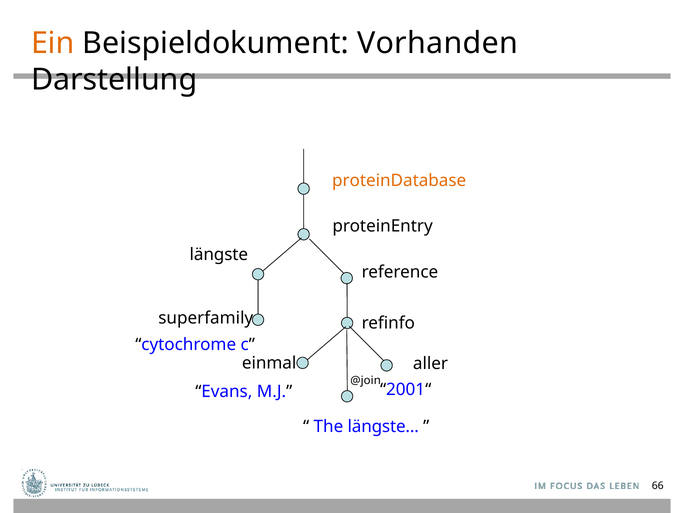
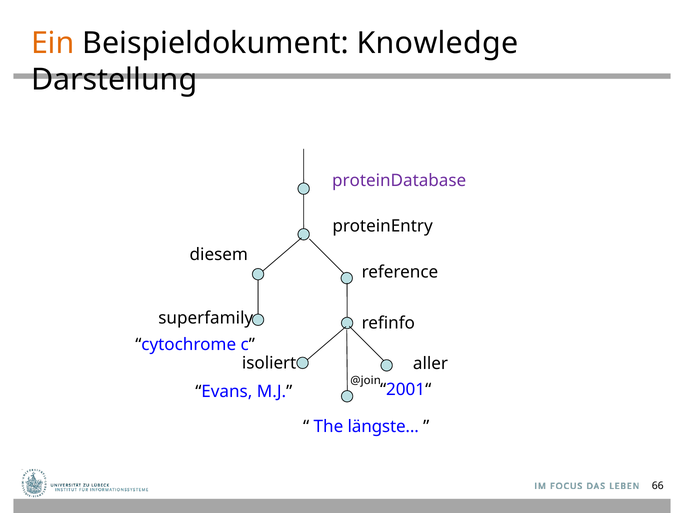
Vorhanden: Vorhanden -> Knowledge
proteinDatabase colour: orange -> purple
längste at (219, 255): längste -> diesem
einmal: einmal -> isoliert
